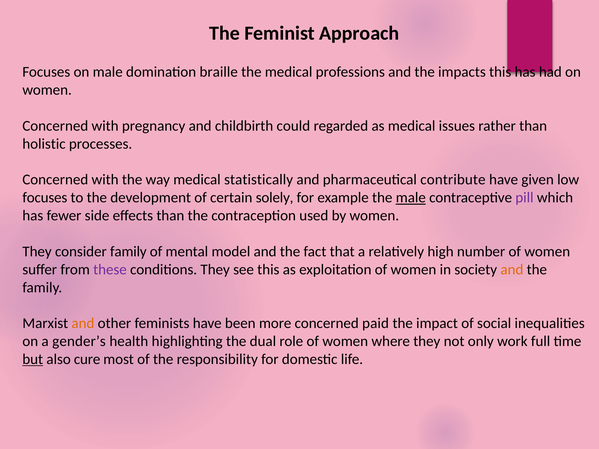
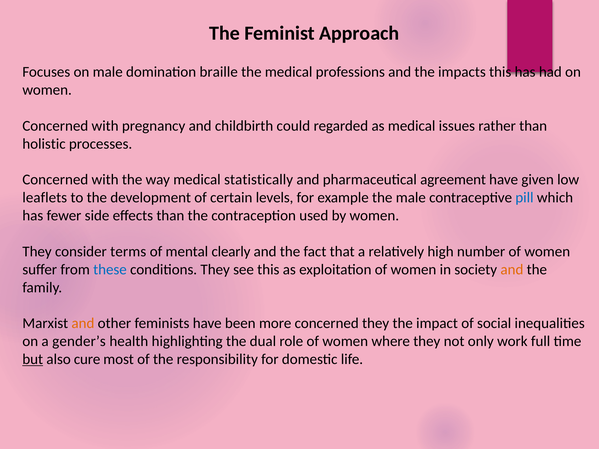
contribute: contribute -> agreement
focuses at (45, 198): focuses -> leaflets
solely: solely -> levels
male at (411, 198) underline: present -> none
pill colour: purple -> blue
consider family: family -> terms
model: model -> clearly
these colour: purple -> blue
concerned paid: paid -> they
